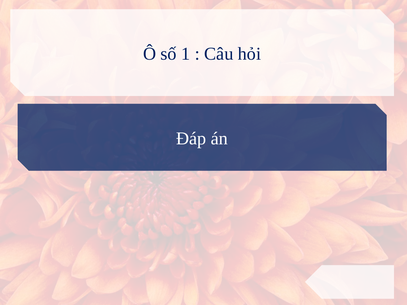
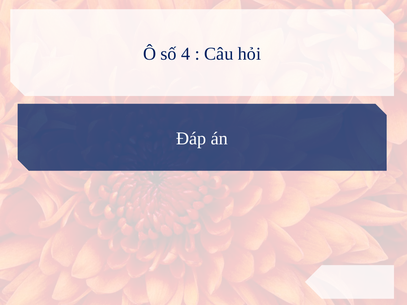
1: 1 -> 4
